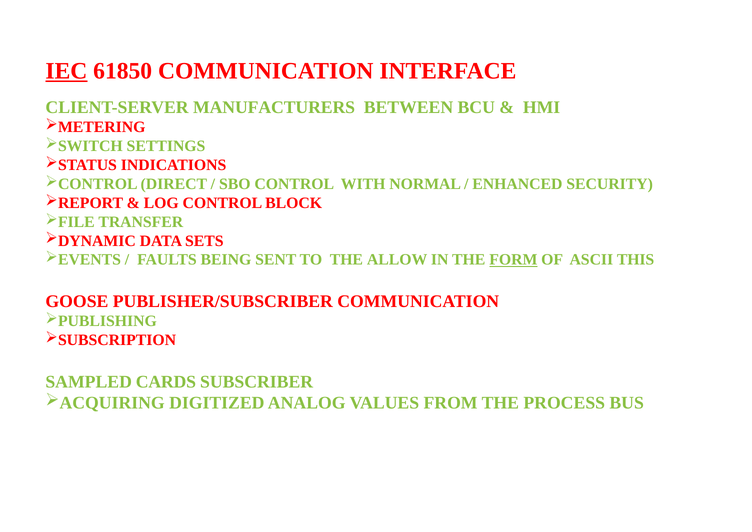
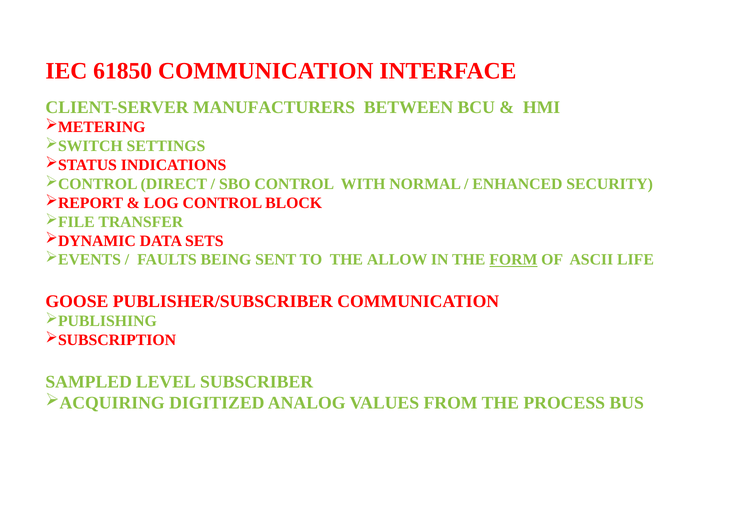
IEC underline: present -> none
THIS: THIS -> LIFE
CARDS: CARDS -> LEVEL
